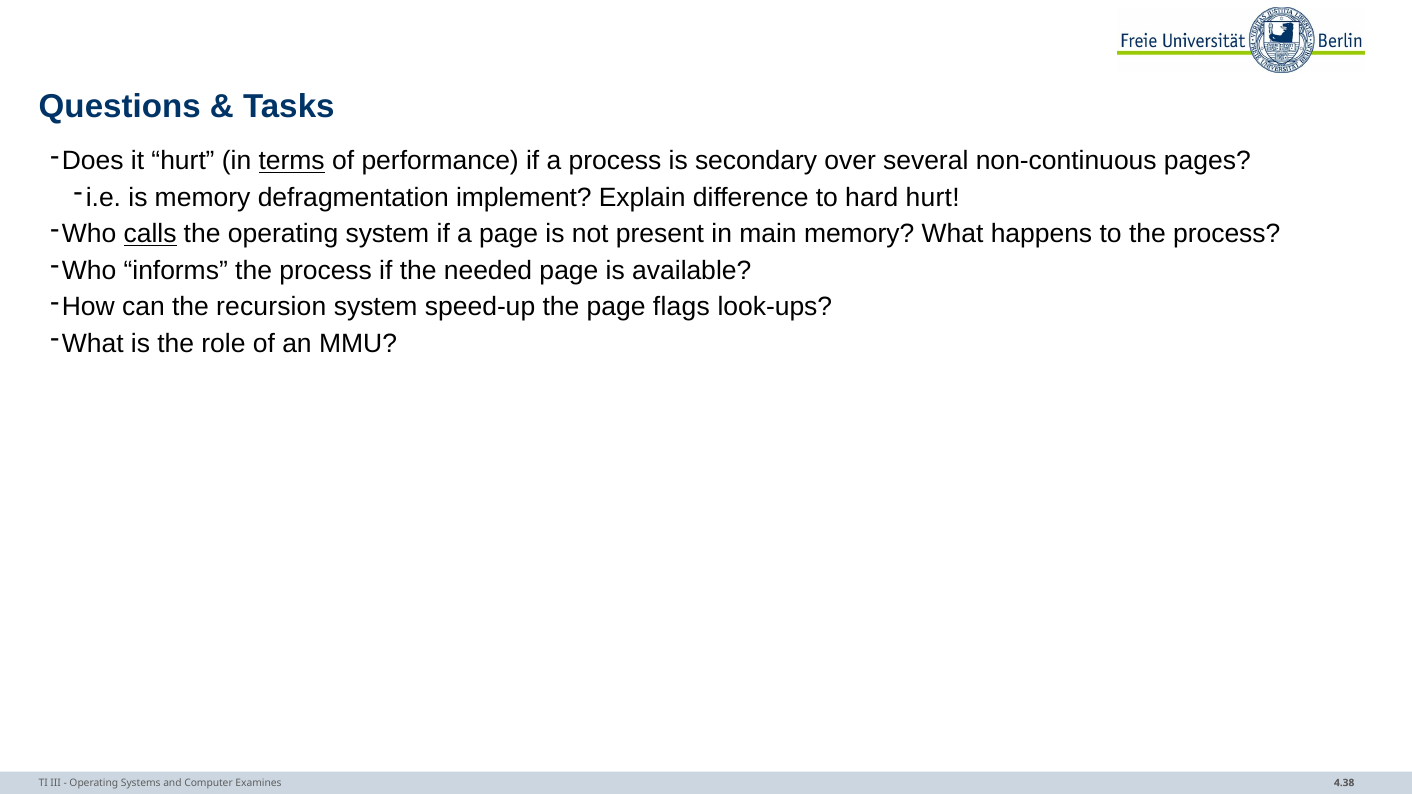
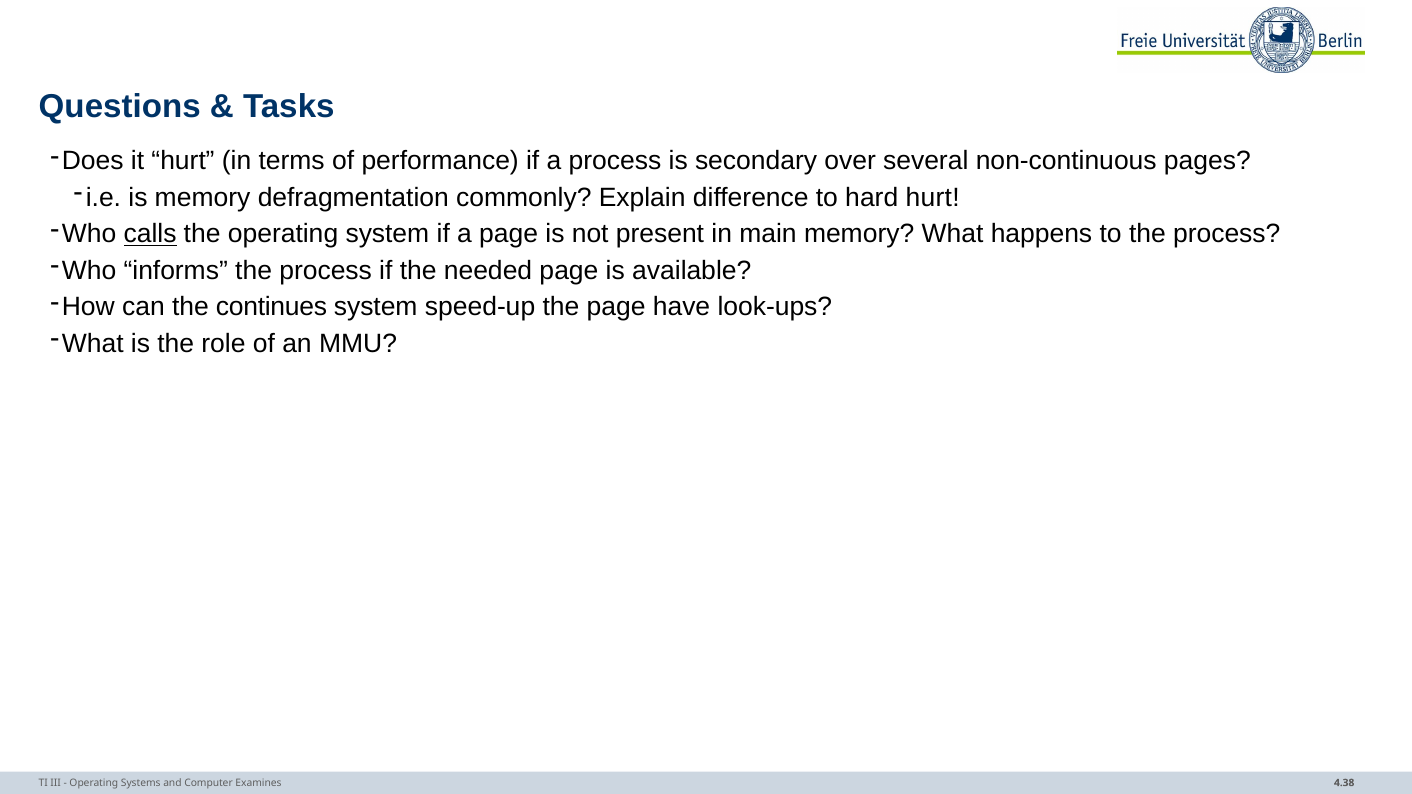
terms underline: present -> none
implement: implement -> commonly
recursion: recursion -> continues
flags: flags -> have
